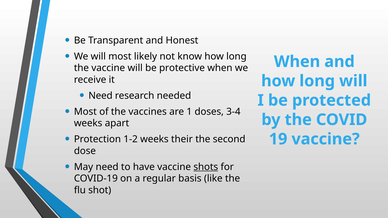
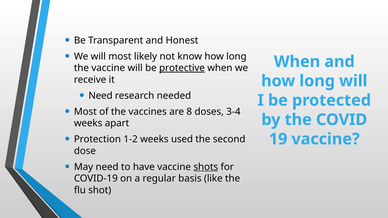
protective underline: none -> present
1: 1 -> 8
their: their -> used
